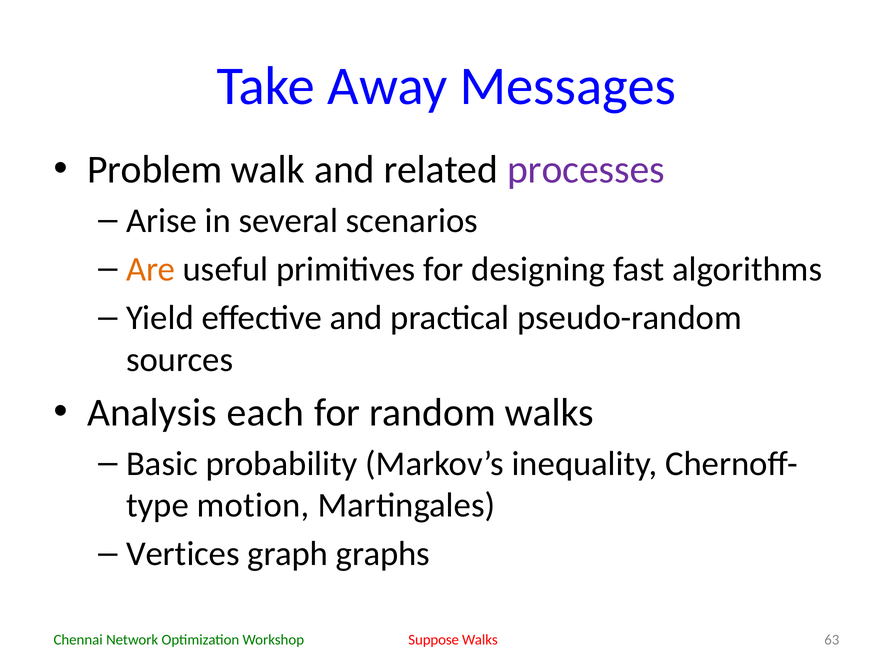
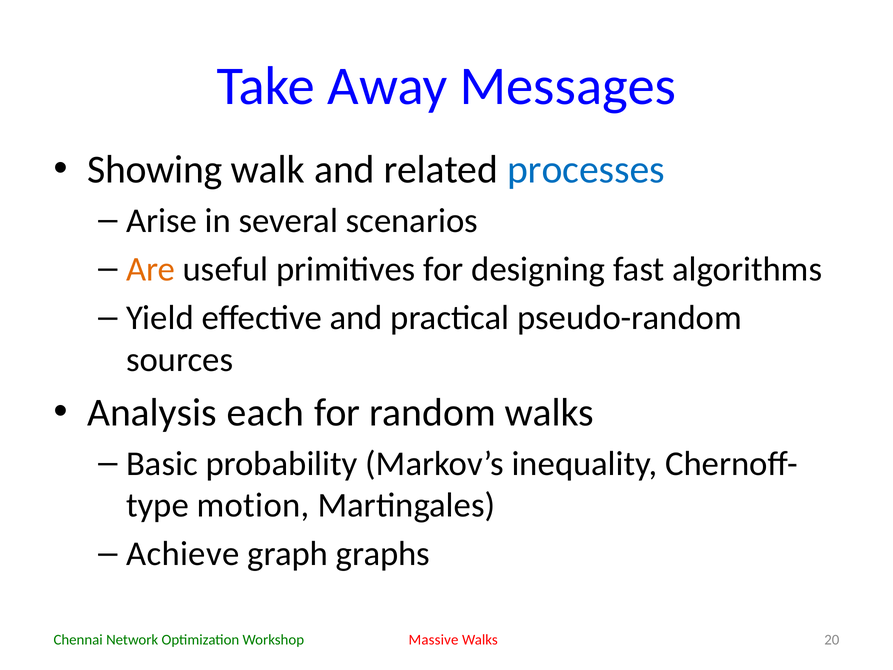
Problem: Problem -> Showing
processes colour: purple -> blue
Vertices: Vertices -> Achieve
Suppose: Suppose -> Massive
63: 63 -> 20
